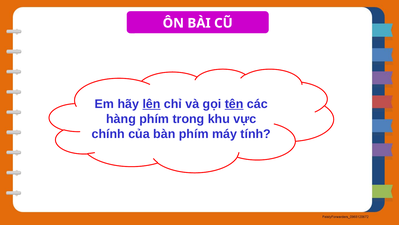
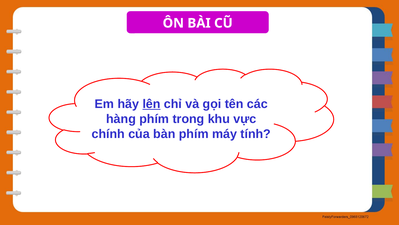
tên underline: present -> none
